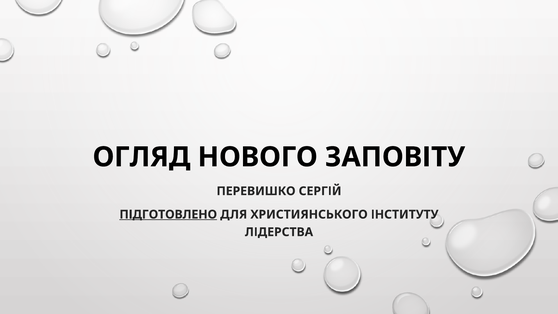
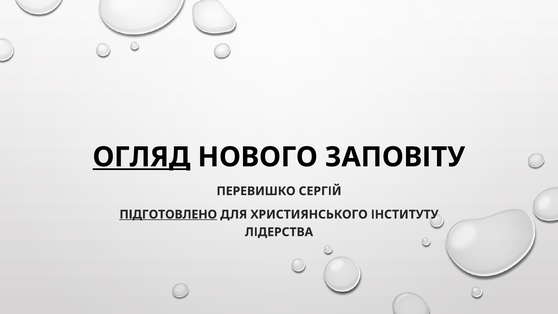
ОГЛЯД underline: none -> present
